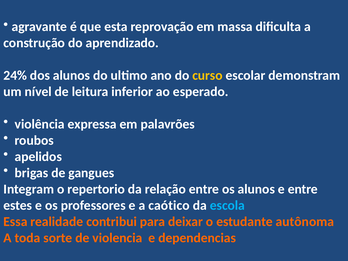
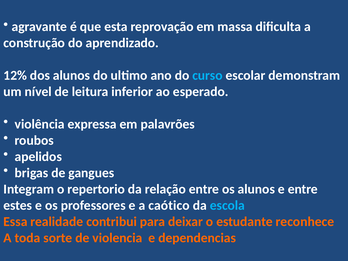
24%: 24% -> 12%
curso colour: yellow -> light blue
autônoma: autônoma -> reconhece
